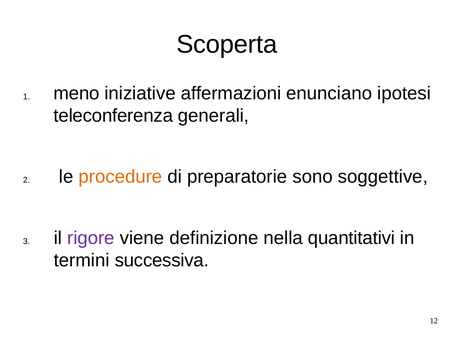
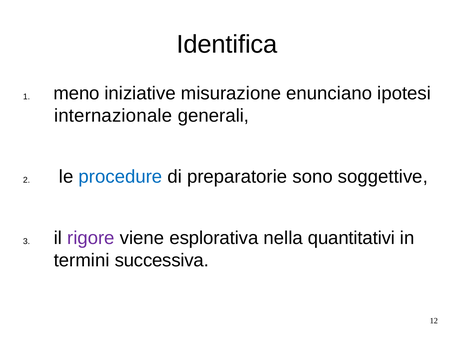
Scoperta: Scoperta -> Identifica
affermazioni: affermazioni -> misurazione
teleconferenza: teleconferenza -> internazionale
procedure colour: orange -> blue
definizione: definizione -> esplorativa
